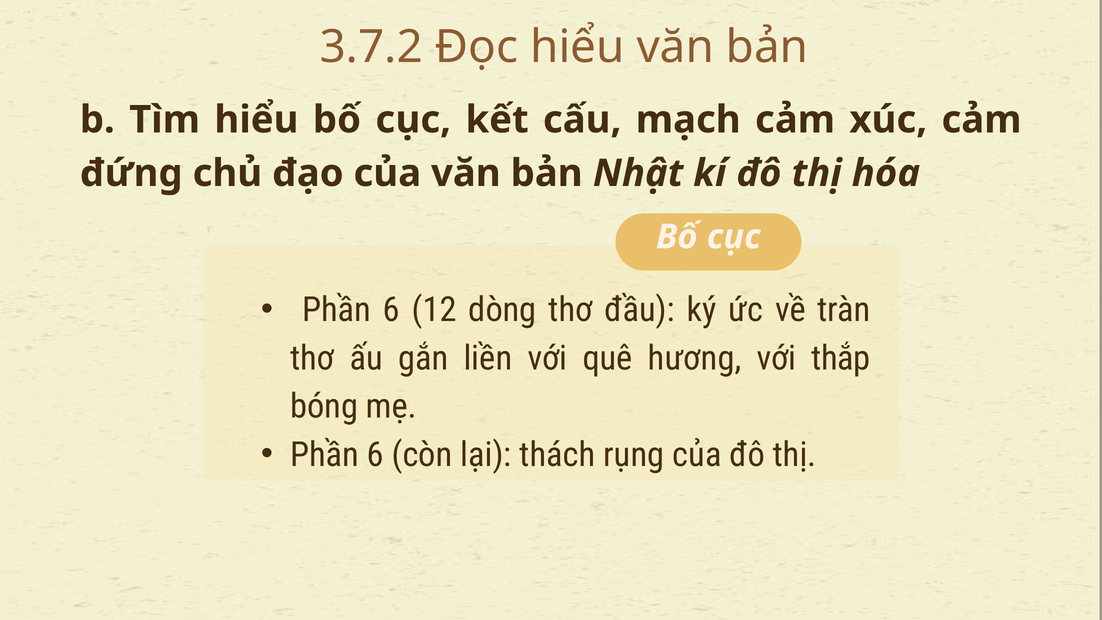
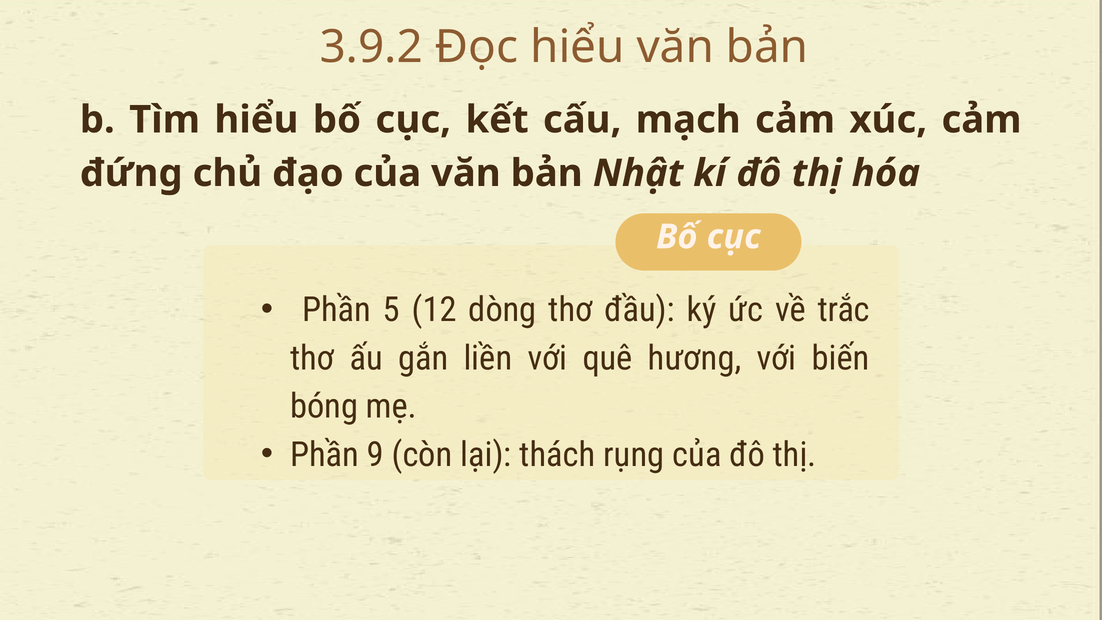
3.7.2: 3.7.2 -> 3.9.2
6 at (391, 310): 6 -> 5
tràn: tràn -> trắc
thắp: thắp -> biến
6 at (375, 455): 6 -> 9
